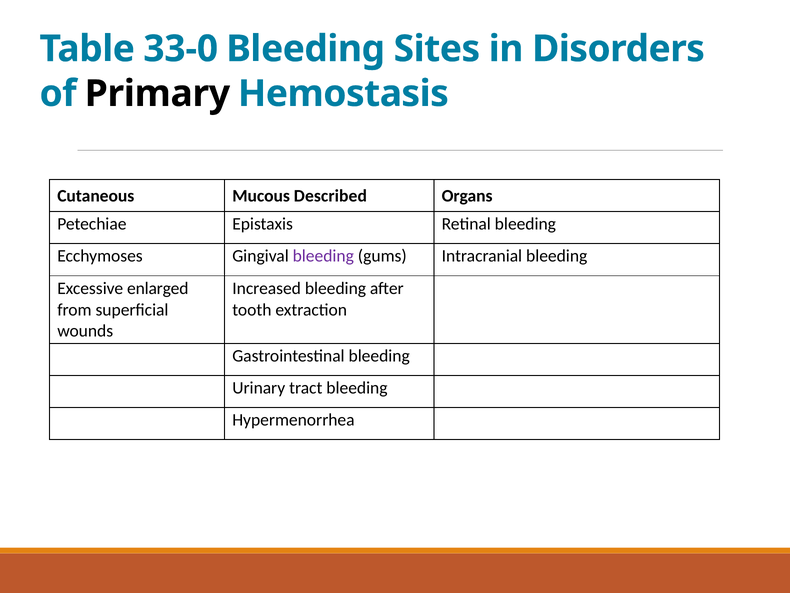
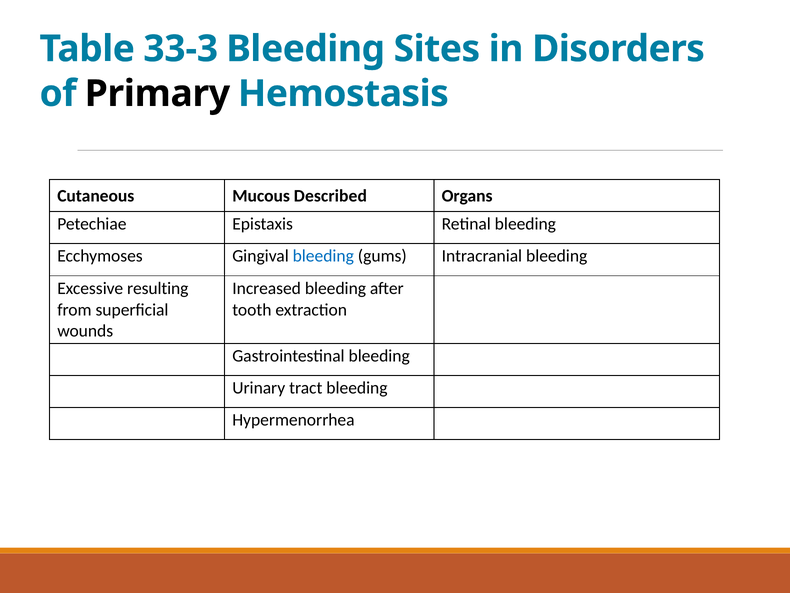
33-0: 33-0 -> 33-3
bleeding at (323, 256) colour: purple -> blue
enlarged: enlarged -> resulting
